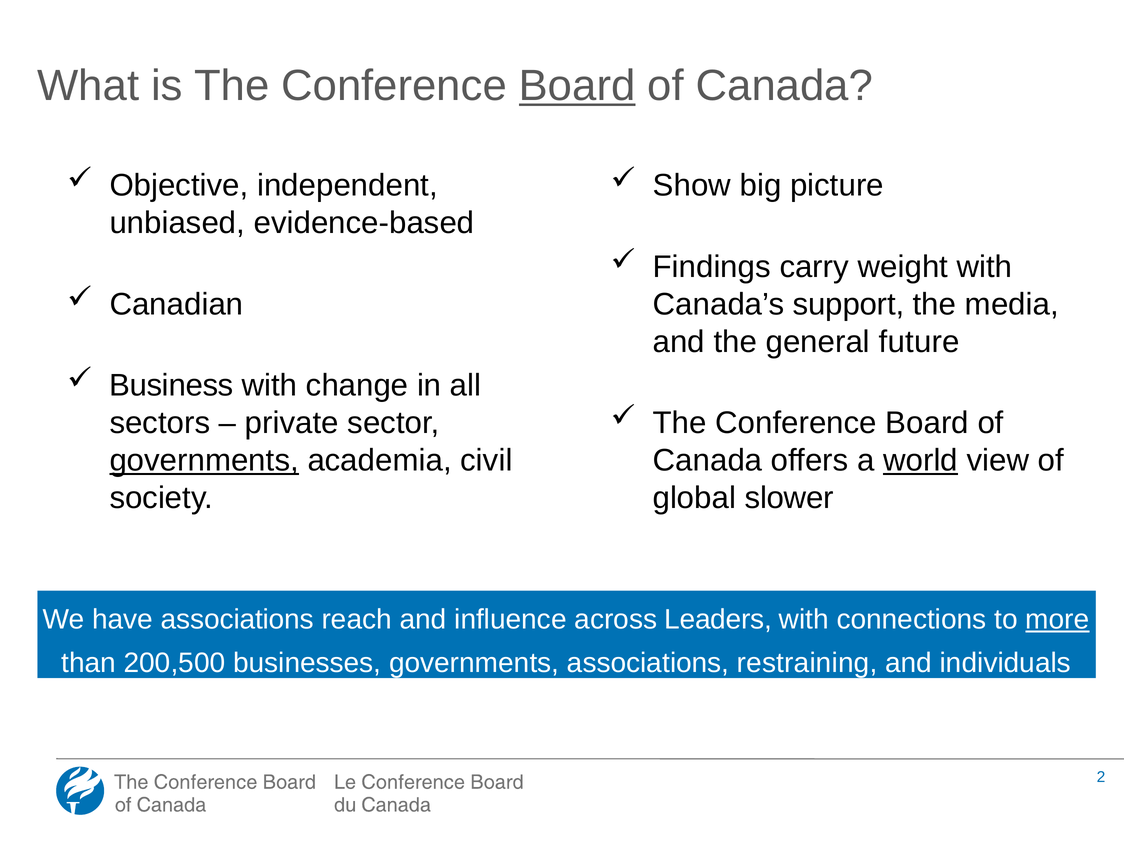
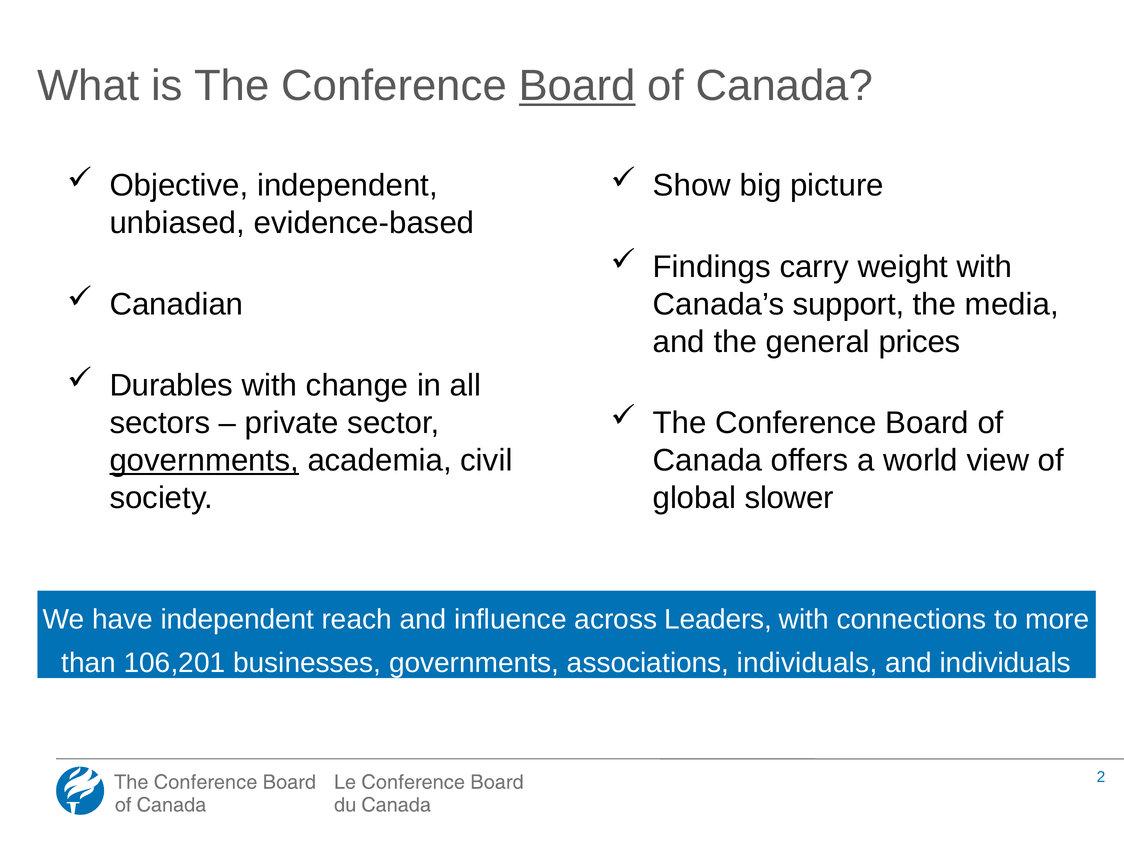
future: future -> prices
Business: Business -> Durables
world underline: present -> none
have associations: associations -> independent
more underline: present -> none
200,500: 200,500 -> 106,201
associations restraining: restraining -> individuals
